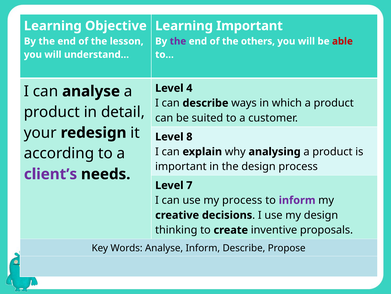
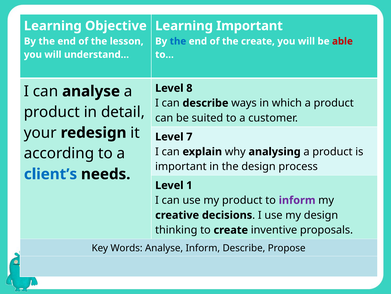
the at (178, 41) colour: purple -> blue
the others: others -> create
4: 4 -> 8
8: 8 -> 7
client’s colour: purple -> blue
7: 7 -> 1
my process: process -> product
